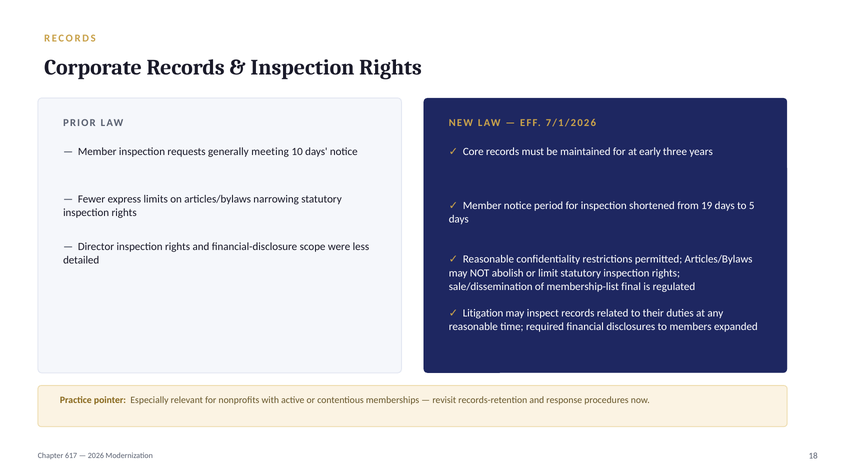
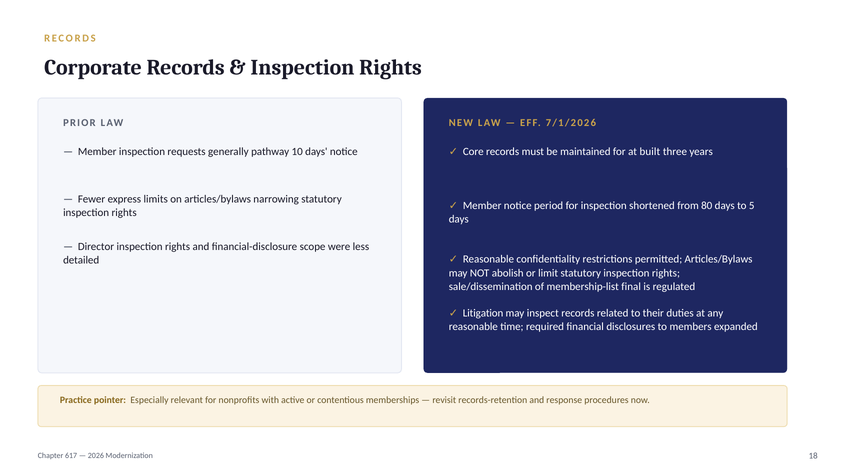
early: early -> built
meeting: meeting -> pathway
19: 19 -> 80
